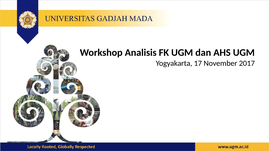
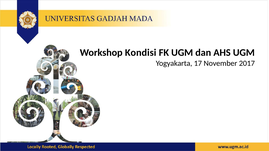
Analisis: Analisis -> Kondisi
